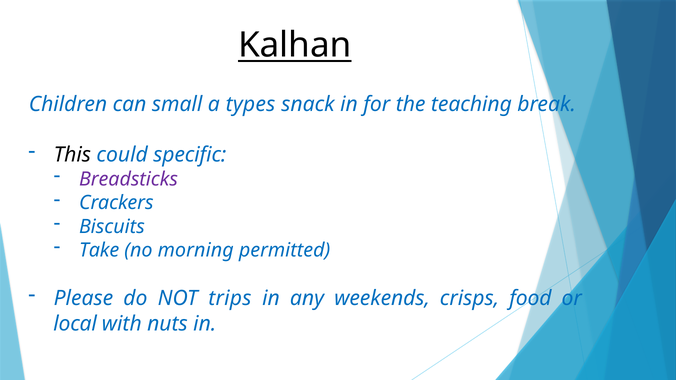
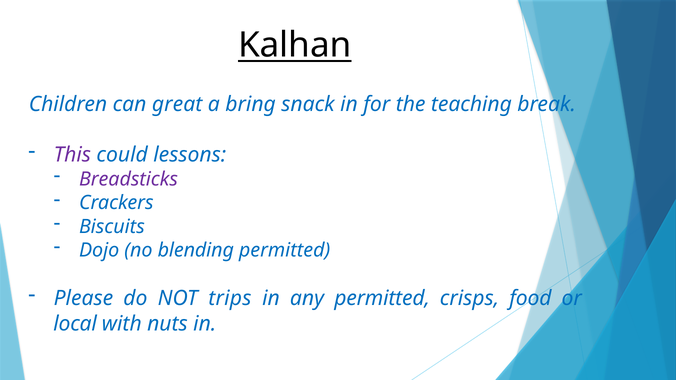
small: small -> great
types: types -> bring
This colour: black -> purple
specific: specific -> lessons
Take: Take -> Dojo
morning: morning -> blending
any weekends: weekends -> permitted
